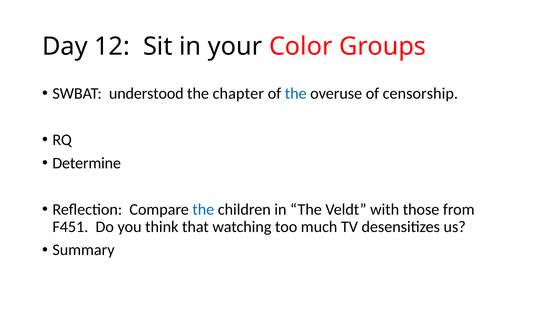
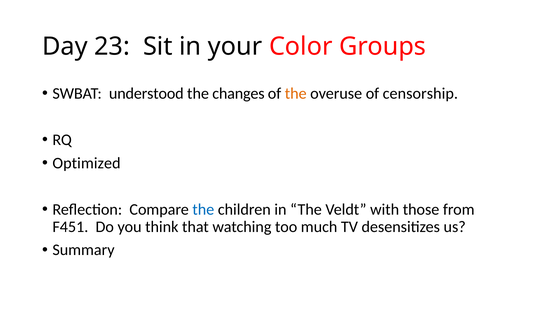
12: 12 -> 23
chapter: chapter -> changes
the at (296, 93) colour: blue -> orange
Determine: Determine -> Optimized
